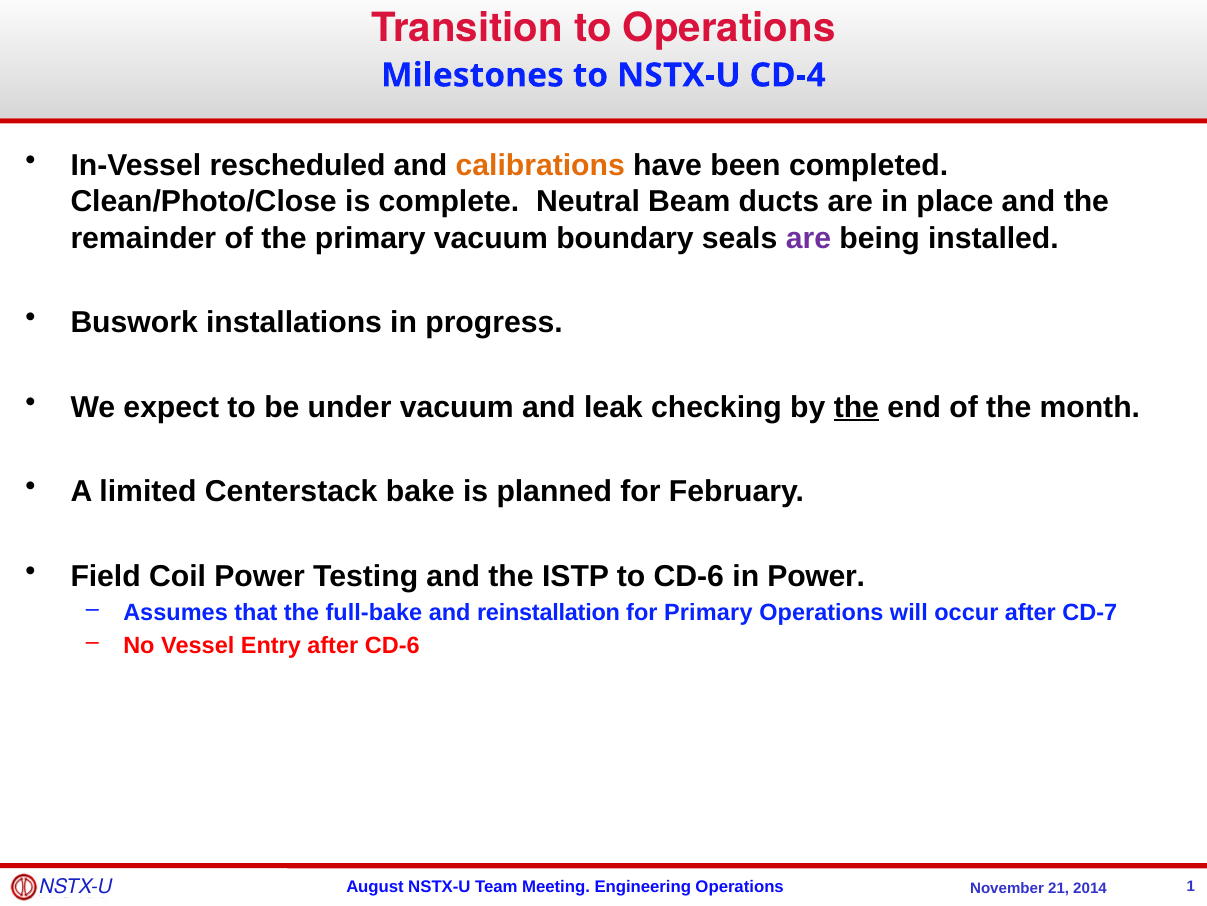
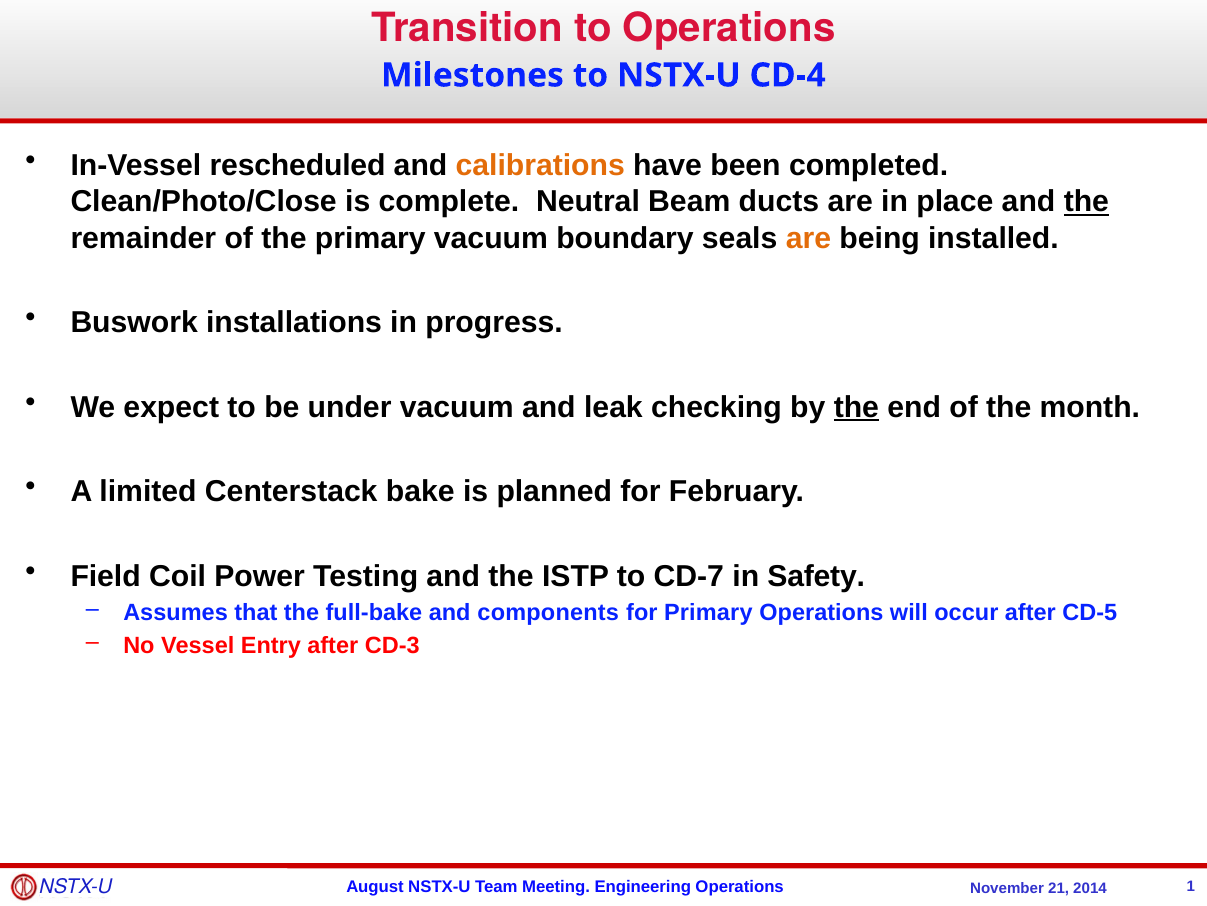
the at (1086, 202) underline: none -> present
are at (808, 238) colour: purple -> orange
to CD-6: CD-6 -> CD-7
in Power: Power -> Safety
reinstallation: reinstallation -> components
CD-7: CD-7 -> CD-5
after CD-6: CD-6 -> CD-3
